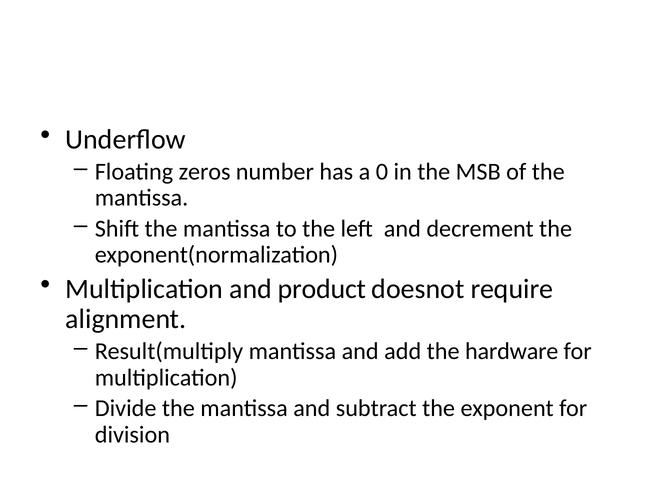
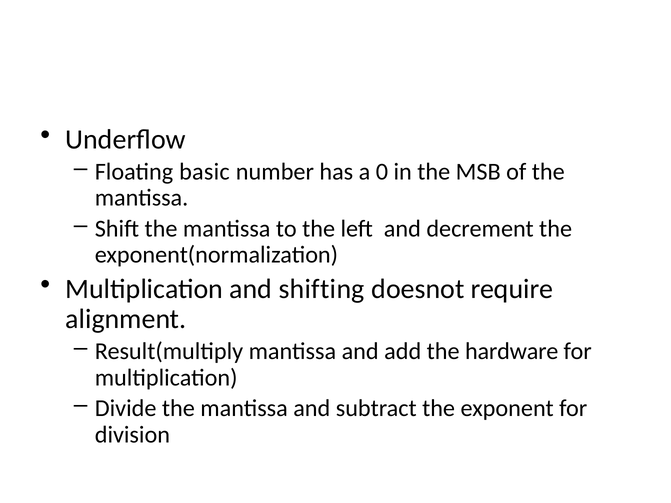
zeros: zeros -> basic
product: product -> shifting
